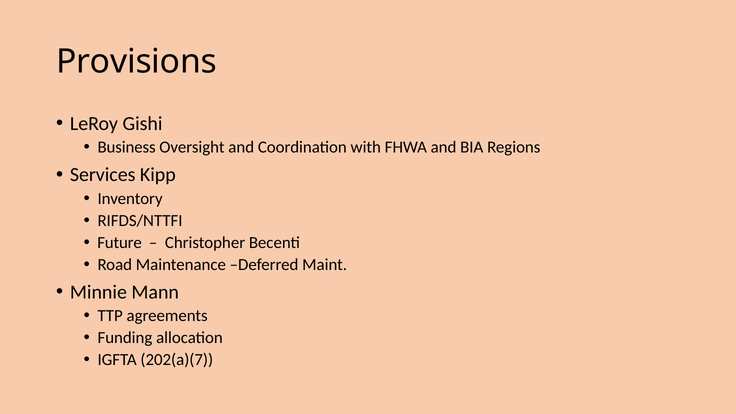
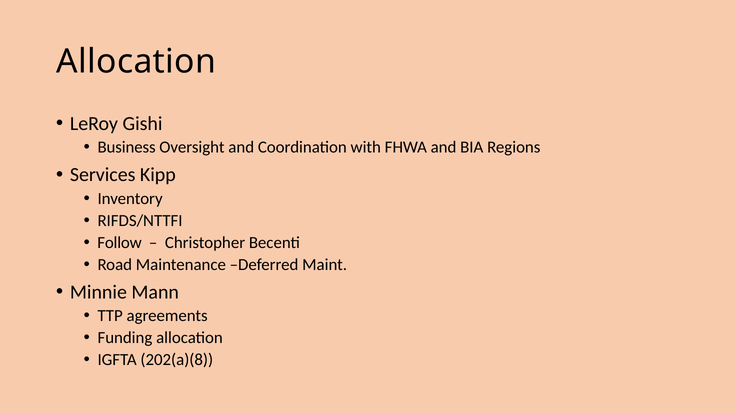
Provisions at (137, 62): Provisions -> Allocation
Future: Future -> Follow
202(a)(7: 202(a)(7 -> 202(a)(8
